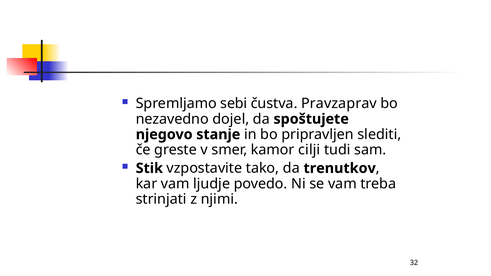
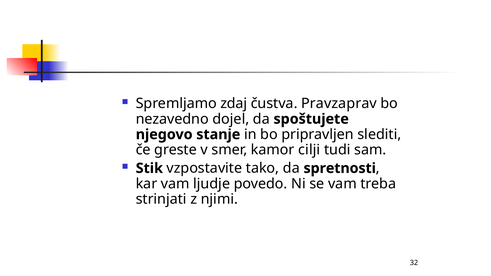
sebi: sebi -> zdaj
trenutkov: trenutkov -> spretnosti
